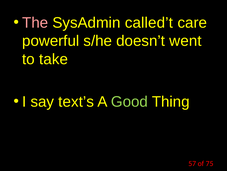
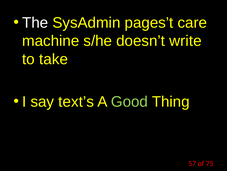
The colour: pink -> white
called’t: called’t -> pages’t
powerful: powerful -> machine
went: went -> write
